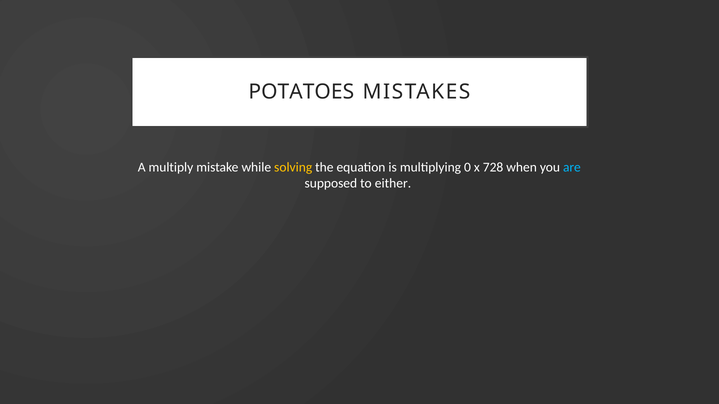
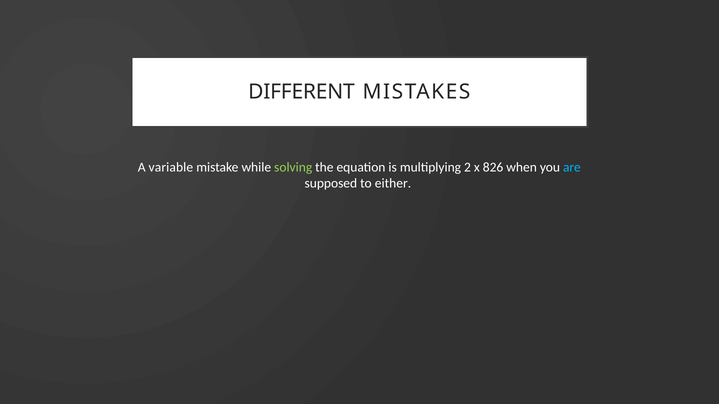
POTATOES: POTATOES -> DIFFERENT
multiply: multiply -> variable
solving colour: yellow -> light green
0: 0 -> 2
728: 728 -> 826
